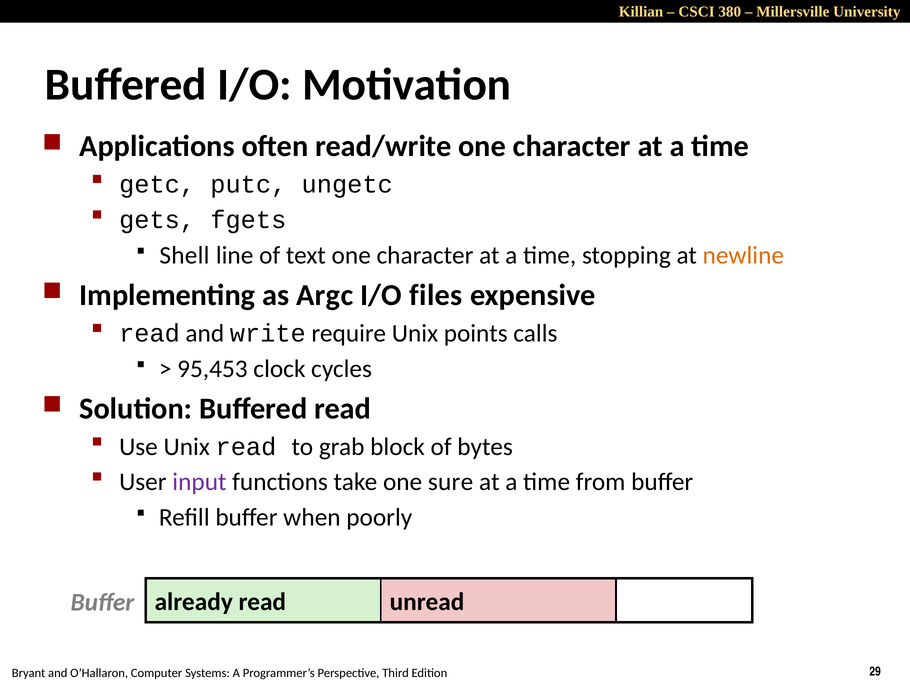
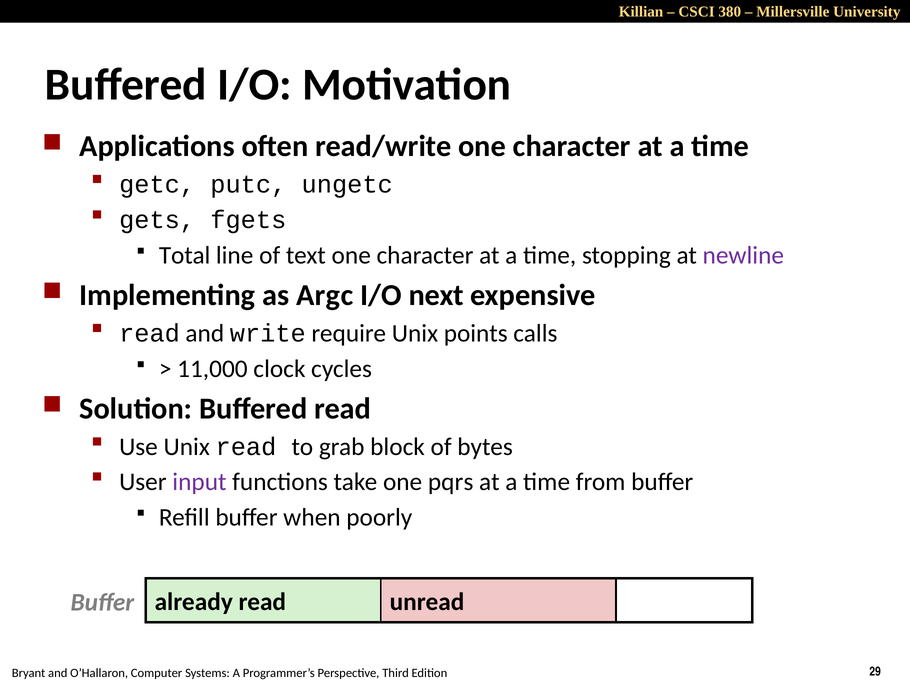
Shell: Shell -> Total
newline colour: orange -> purple
files: files -> next
95,453: 95,453 -> 11,000
sure: sure -> pqrs
